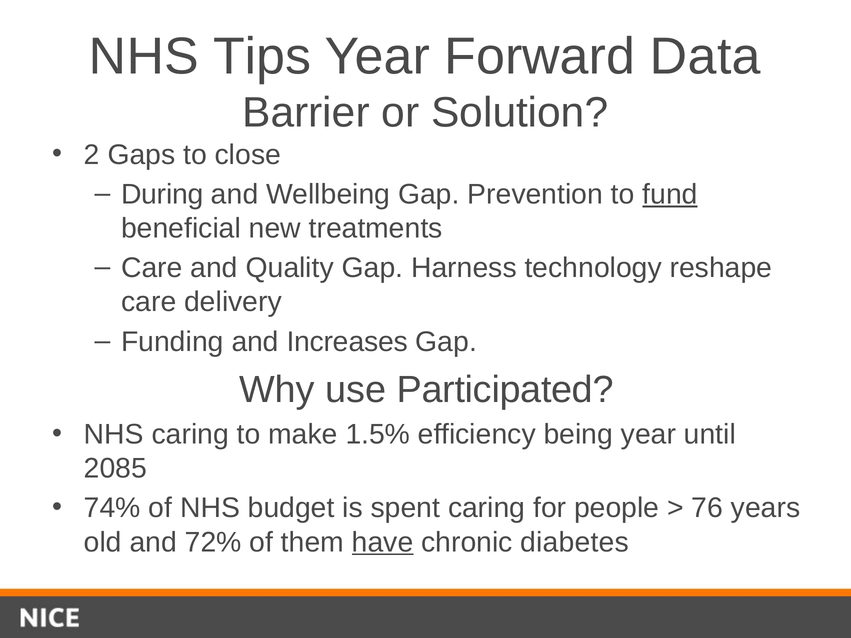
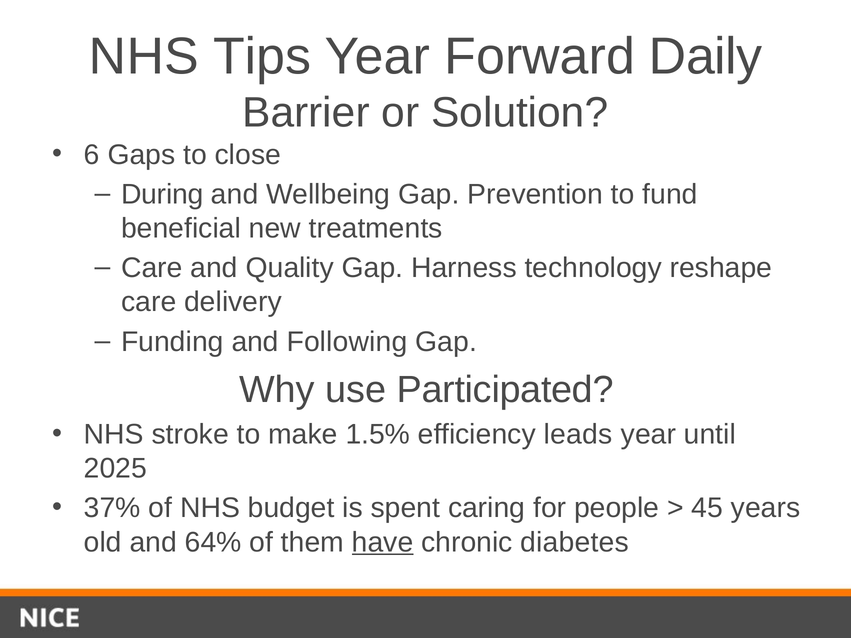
Data: Data -> Daily
2: 2 -> 6
fund underline: present -> none
Increases: Increases -> Following
NHS caring: caring -> stroke
being: being -> leads
2085: 2085 -> 2025
74%: 74% -> 37%
76: 76 -> 45
72%: 72% -> 64%
